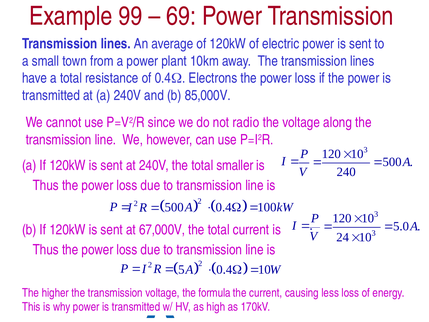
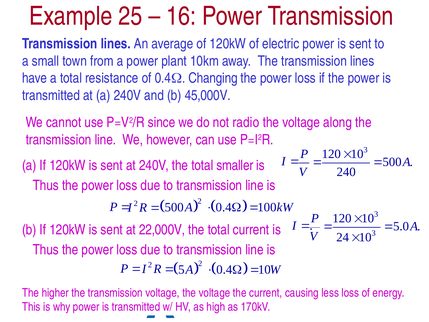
99: 99 -> 25
69: 69 -> 16
Electrons: Electrons -> Changing
85,000V: 85,000V -> 45,000V
67,000V: 67,000V -> 22,000V
voltage the formula: formula -> voltage
